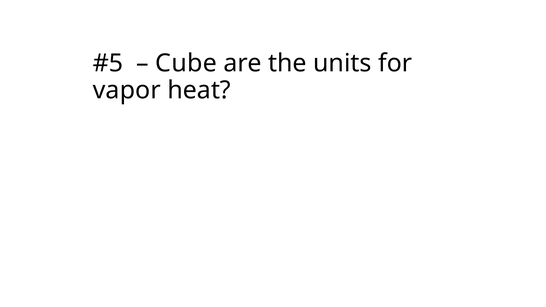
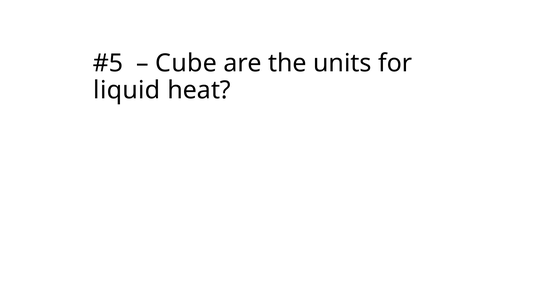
vapor: vapor -> liquid
